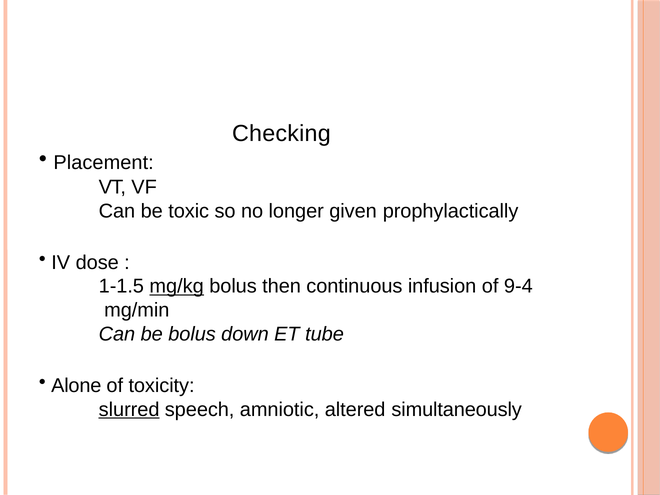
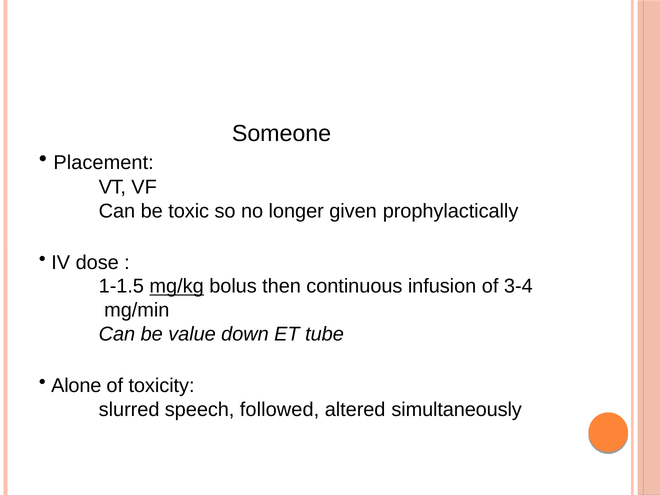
Checking: Checking -> Someone
9-4: 9-4 -> 3-4
be bolus: bolus -> value
slurred underline: present -> none
amniotic: amniotic -> followed
